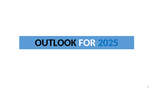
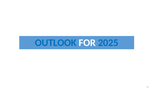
OUTLOOK colour: black -> blue
